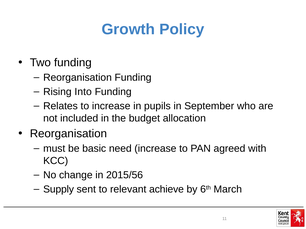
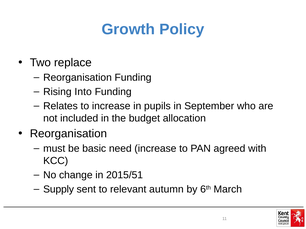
Two funding: funding -> replace
2015/56: 2015/56 -> 2015/51
achieve: achieve -> autumn
